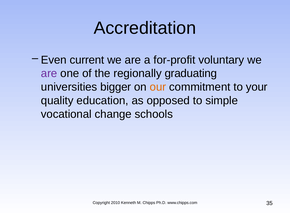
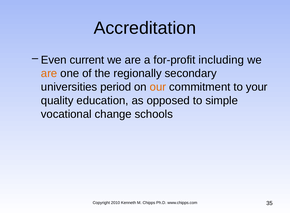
voluntary: voluntary -> including
are at (49, 73) colour: purple -> orange
graduating: graduating -> secondary
bigger: bigger -> period
